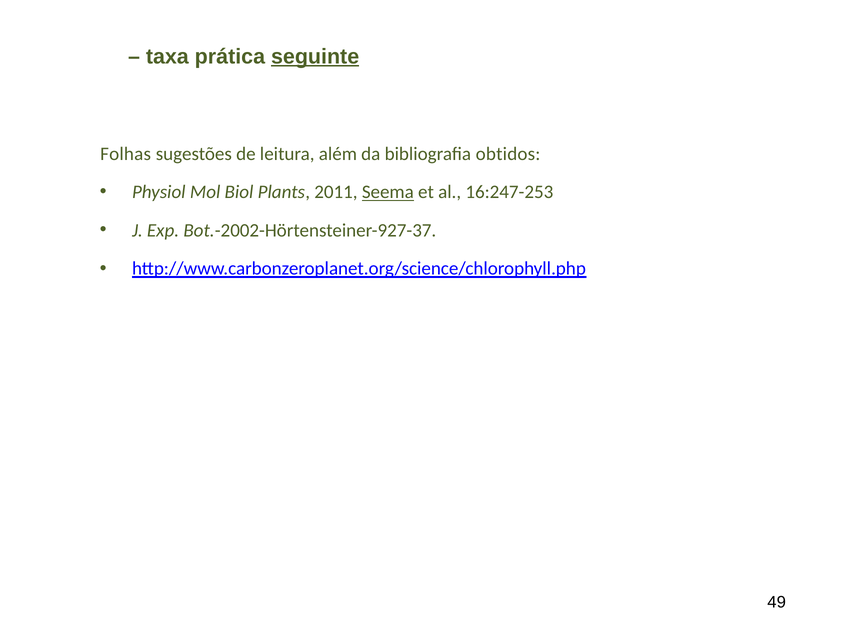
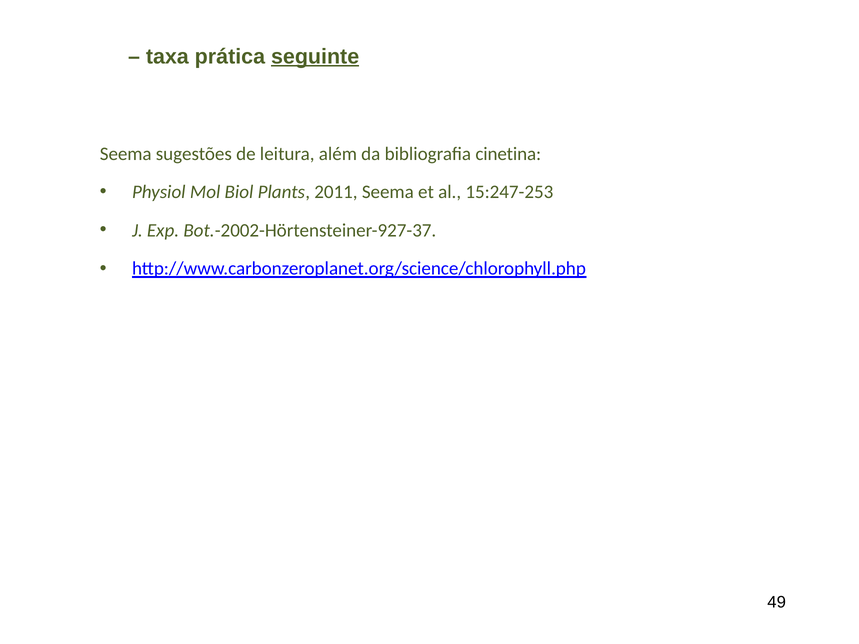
Folhas at (126, 154): Folhas -> Seema
obtidos: obtidos -> cinetina
Seema at (388, 192) underline: present -> none
16:247-253: 16:247-253 -> 15:247-253
